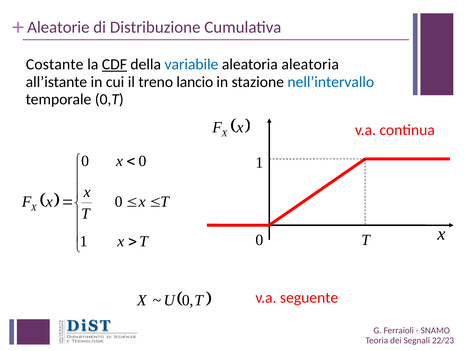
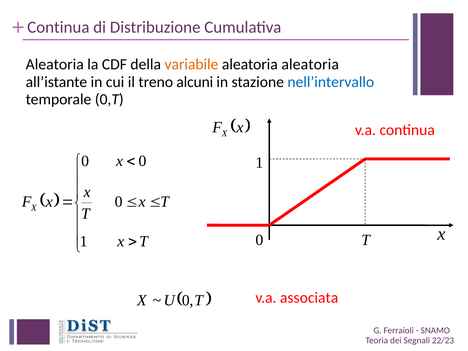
Aleatorie at (58, 27): Aleatorie -> Continua
Costante at (55, 64): Costante -> Aleatoria
CDF underline: present -> none
variabile colour: blue -> orange
lancio: lancio -> alcuni
seguente: seguente -> associata
